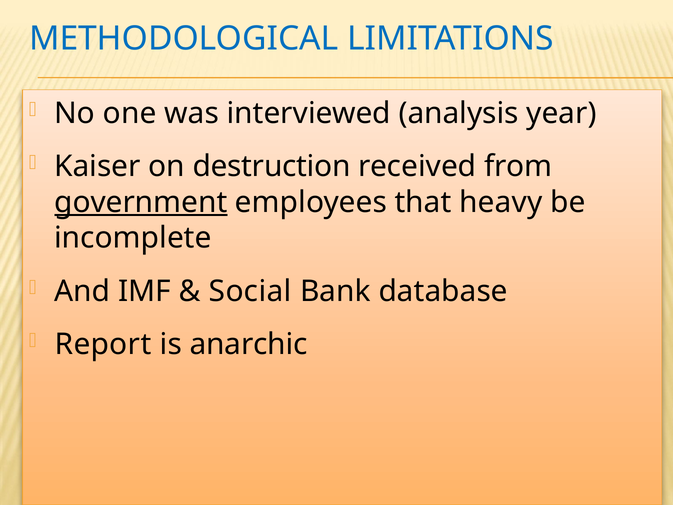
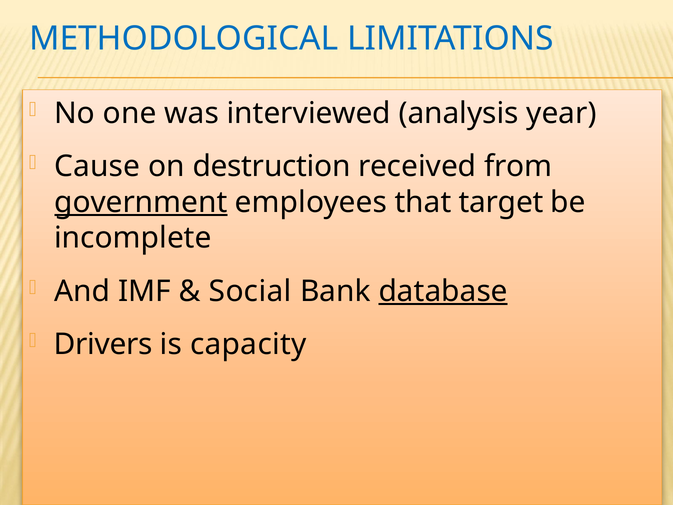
Kaiser: Kaiser -> Cause
heavy: heavy -> target
database underline: none -> present
Report: Report -> Drivers
anarchic: anarchic -> capacity
